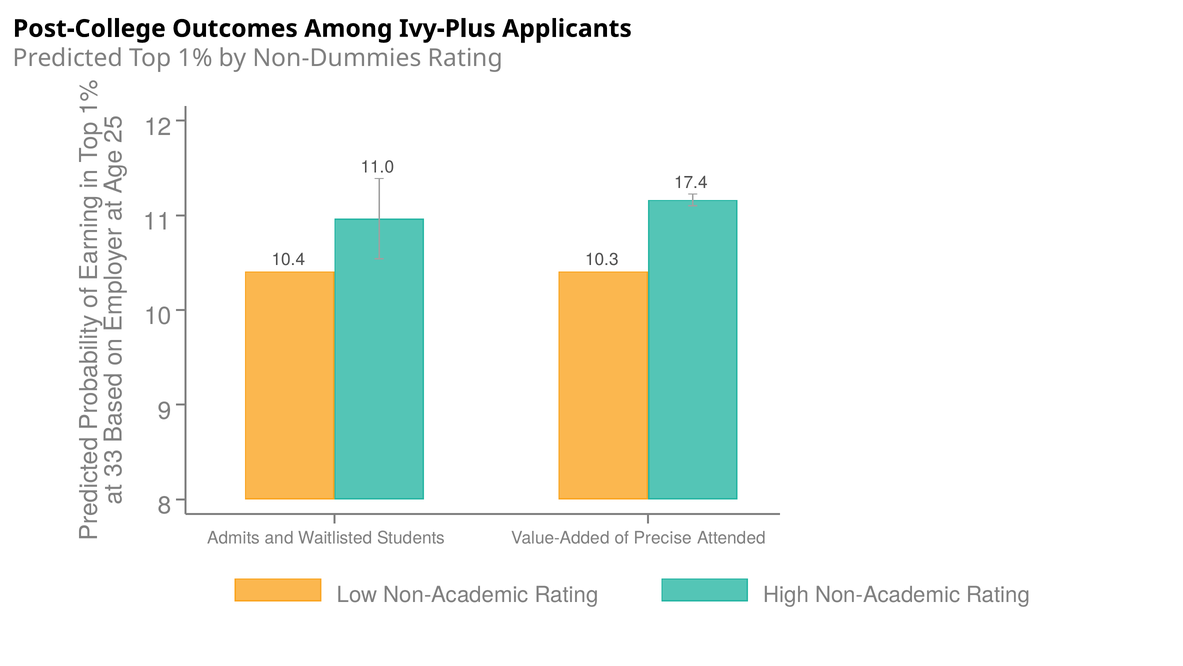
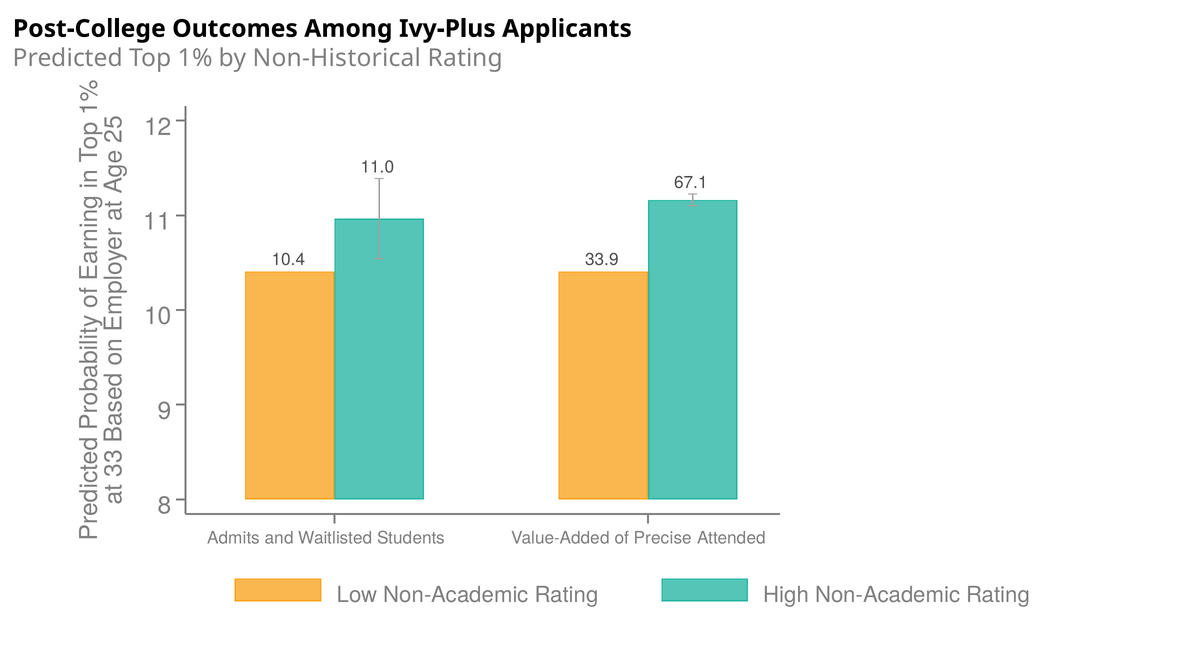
Non-Dummies: Non-Dummies -> Non-Historical
17.4: 17.4 -> 67.1
10.3: 10.3 -> 33.9
